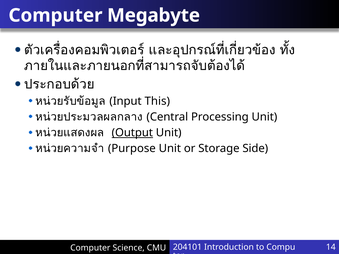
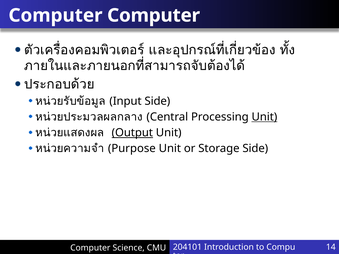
Computer Megabyte: Megabyte -> Computer
Input This: This -> Side
Unit at (264, 117) underline: none -> present
